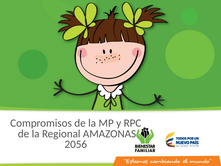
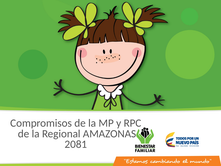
2056: 2056 -> 2081
